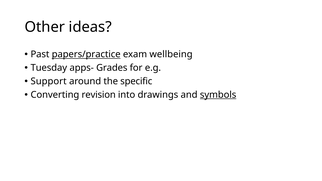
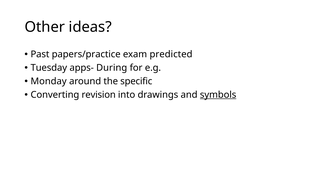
papers/practice underline: present -> none
wellbeing: wellbeing -> predicted
Grades: Grades -> During
Support: Support -> Monday
